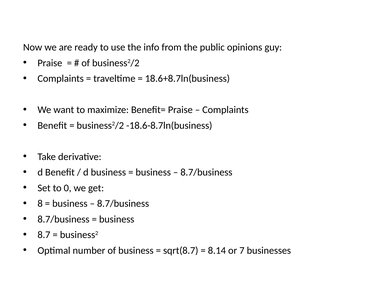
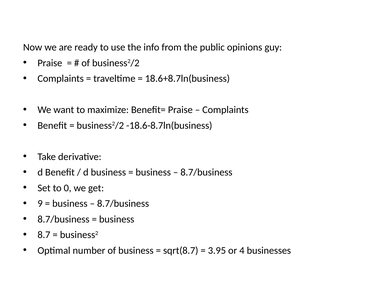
8: 8 -> 9
8.14: 8.14 -> 3.95
7: 7 -> 4
